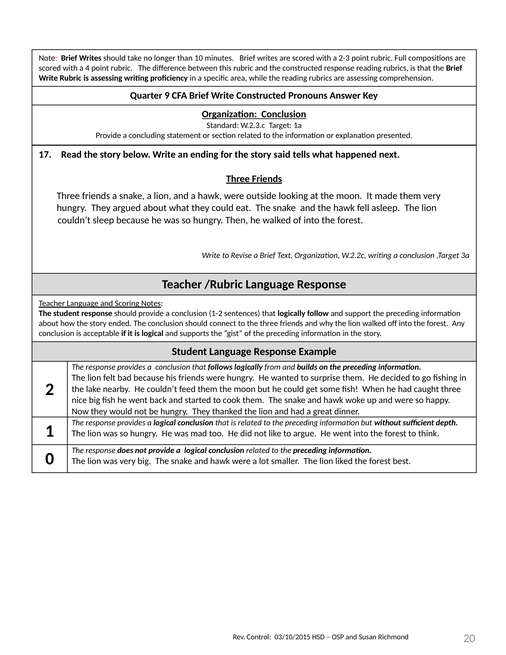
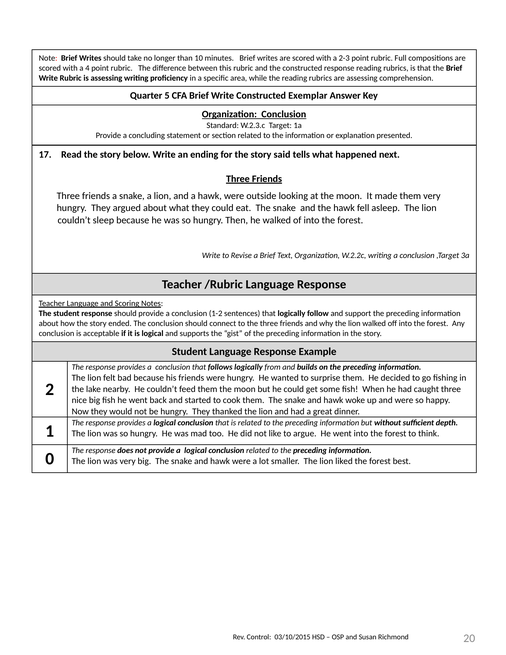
9: 9 -> 5
Pronouns: Pronouns -> Exemplar
